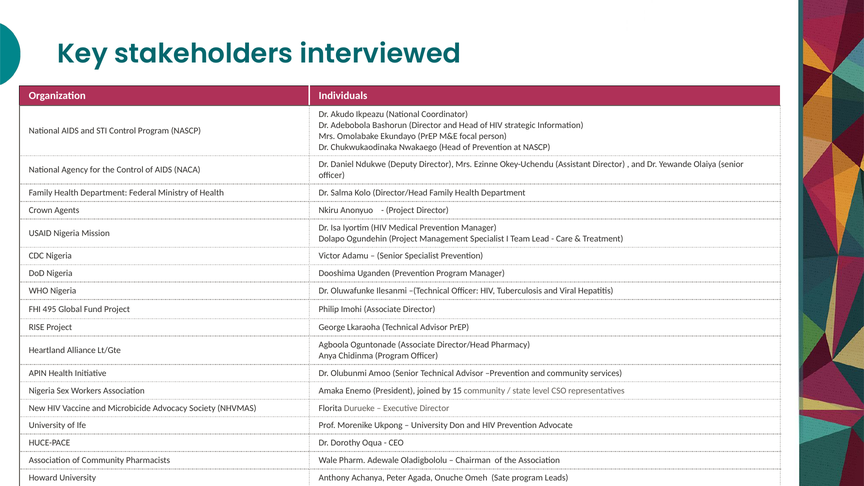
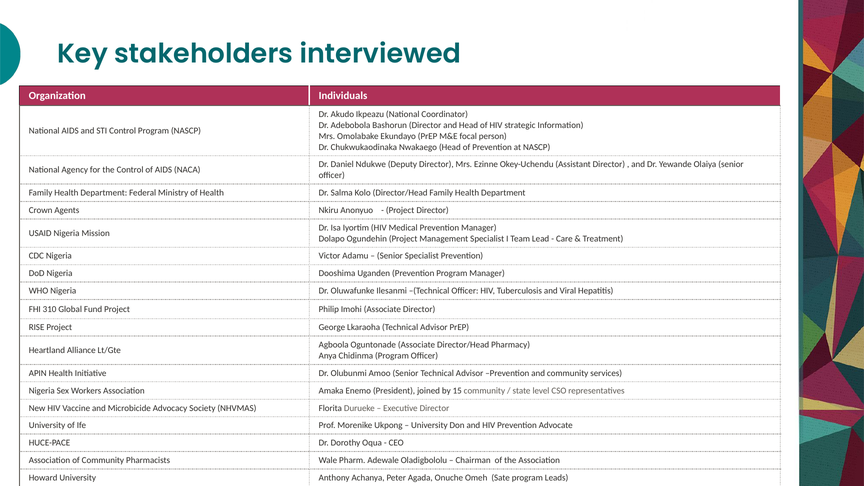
495: 495 -> 310
